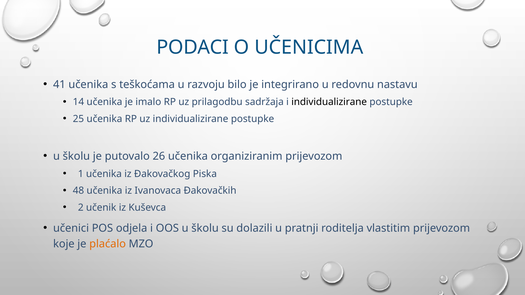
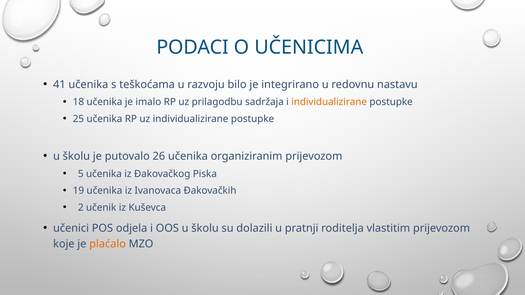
14: 14 -> 18
individualizirane at (329, 102) colour: black -> orange
1: 1 -> 5
48: 48 -> 19
